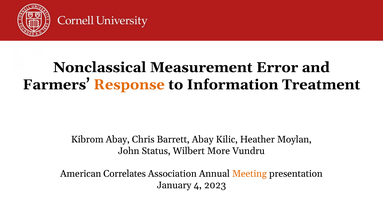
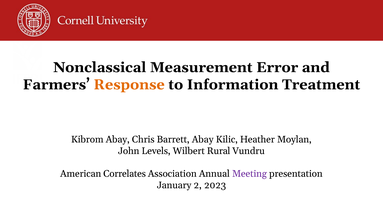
Status: Status -> Levels
More: More -> Rural
Meeting colour: orange -> purple
4: 4 -> 2
